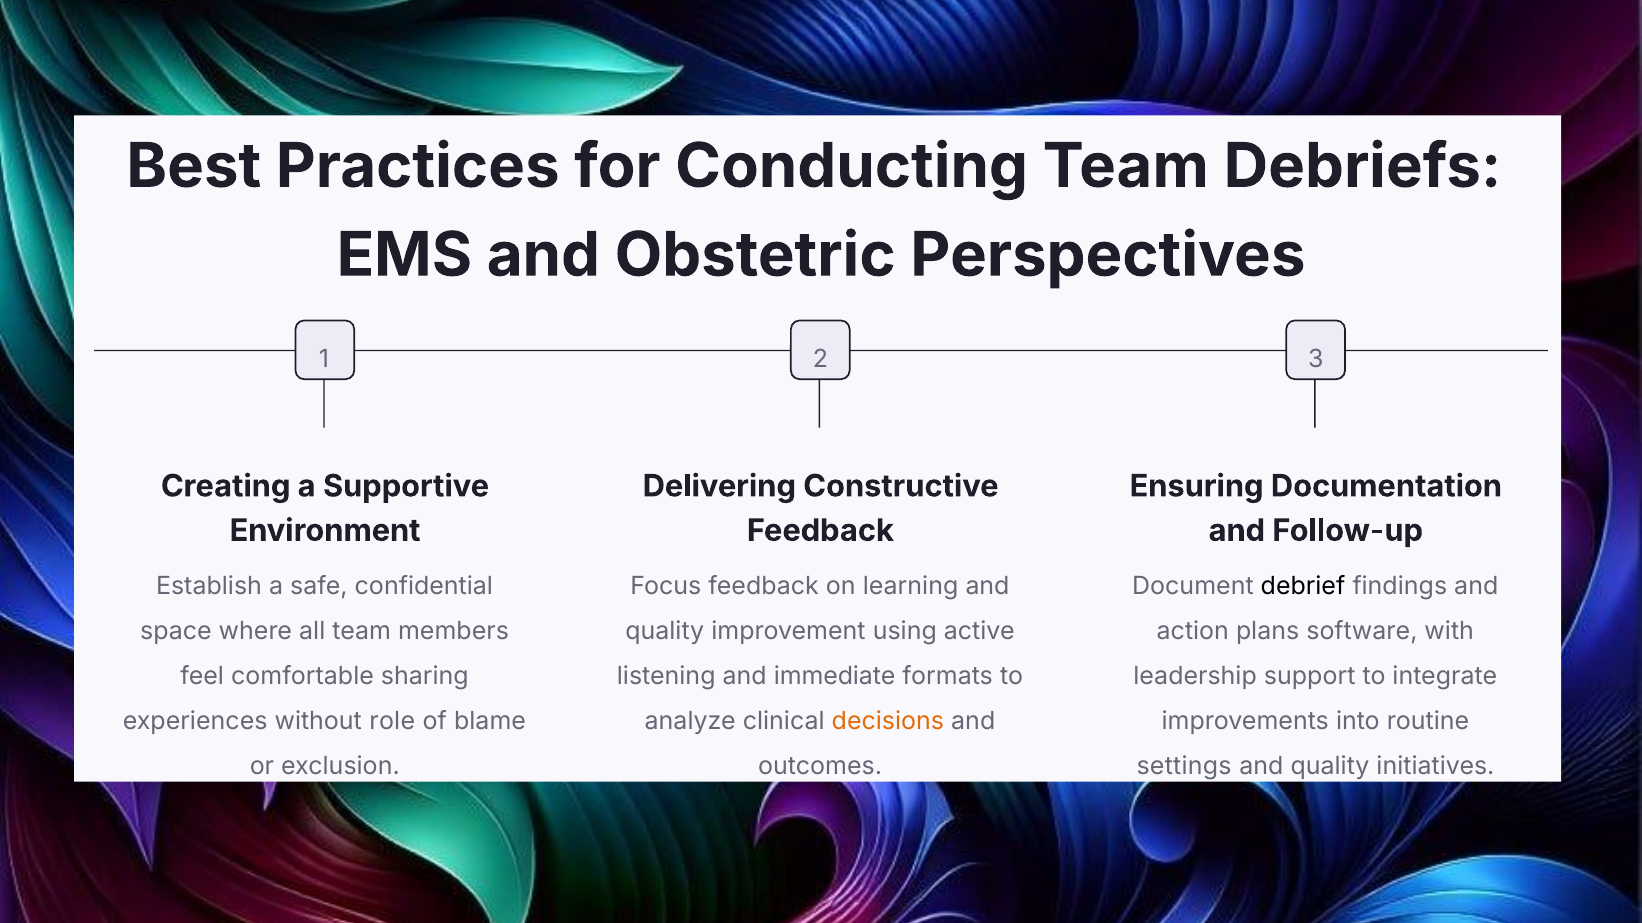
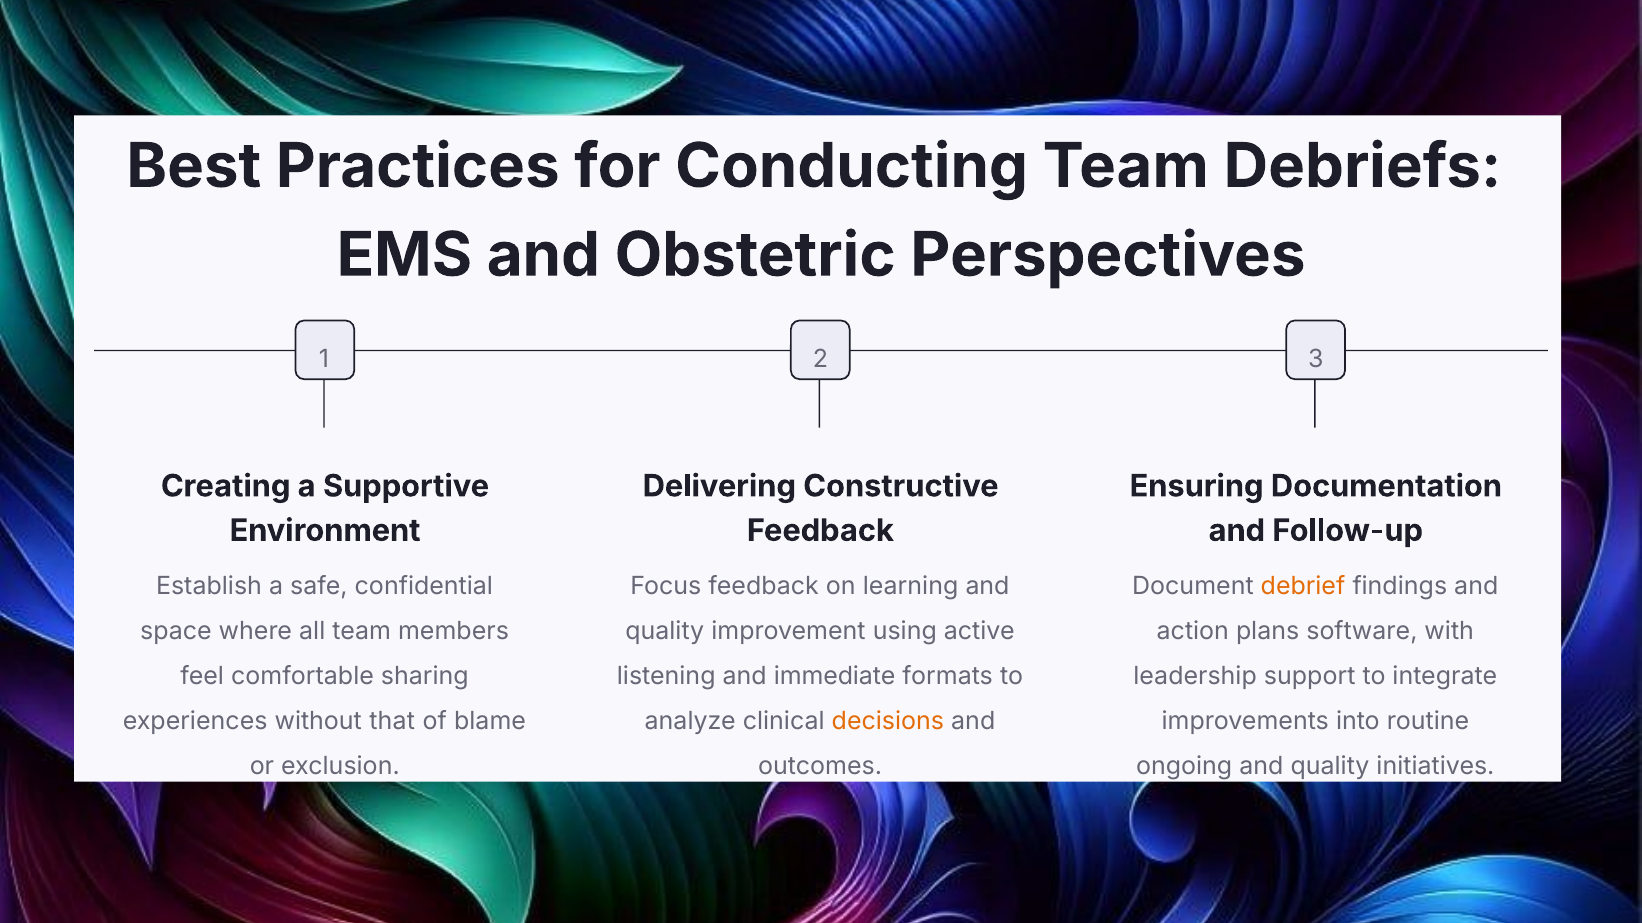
debrief colour: black -> orange
role: role -> that
settings: settings -> ongoing
